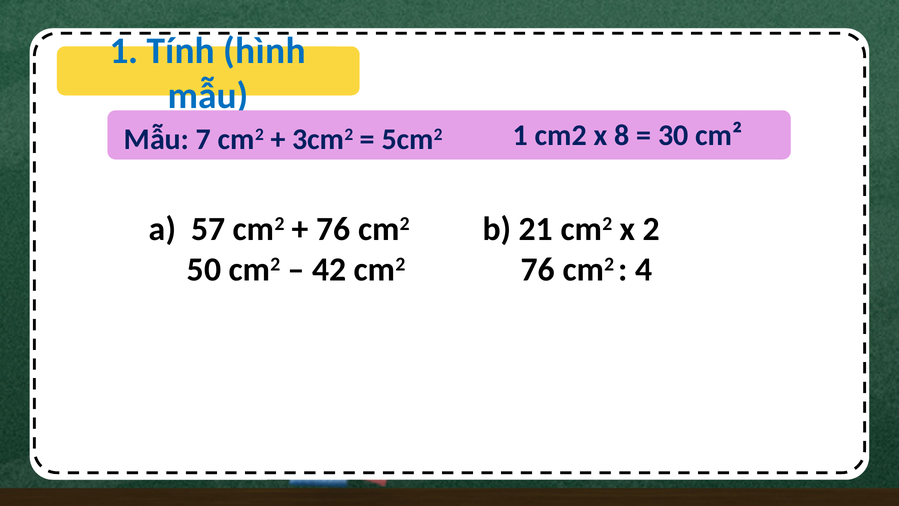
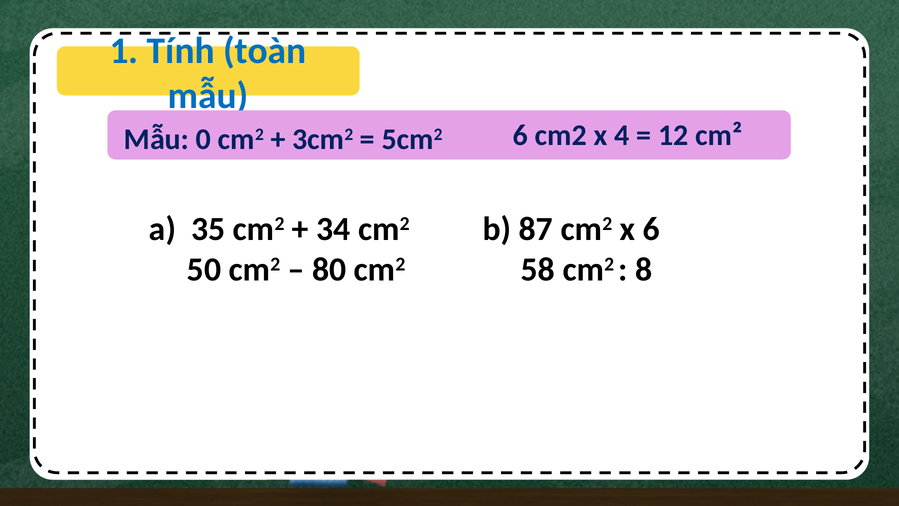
hình: hình -> toàn
7: 7 -> 0
5cm2 1: 1 -> 6
8: 8 -> 4
30: 30 -> 12
57: 57 -> 35
76 at (333, 229): 76 -> 34
21: 21 -> 87
x 2: 2 -> 6
42: 42 -> 80
cm2 76: 76 -> 58
4: 4 -> 8
